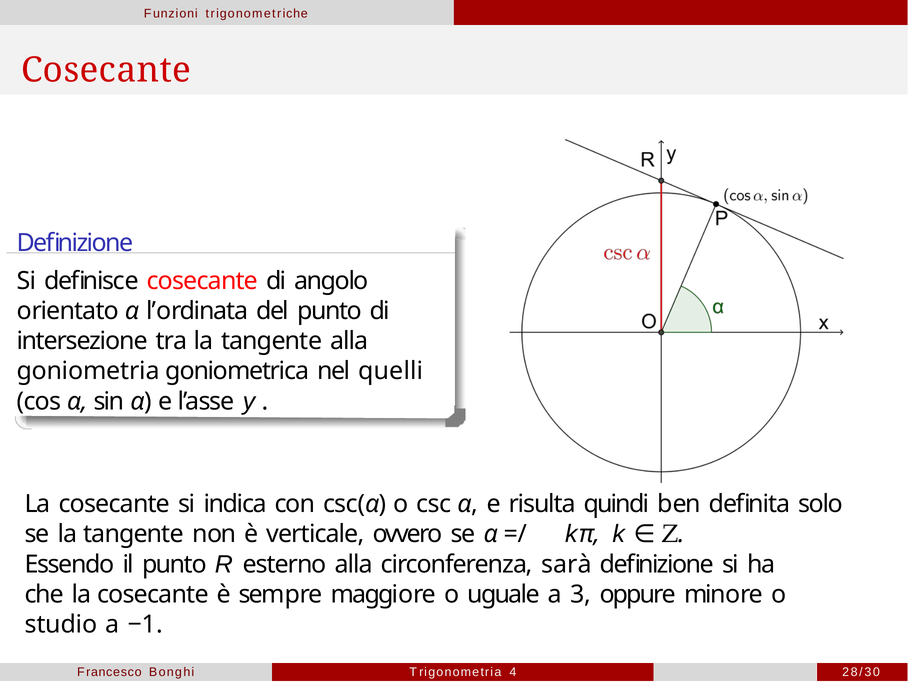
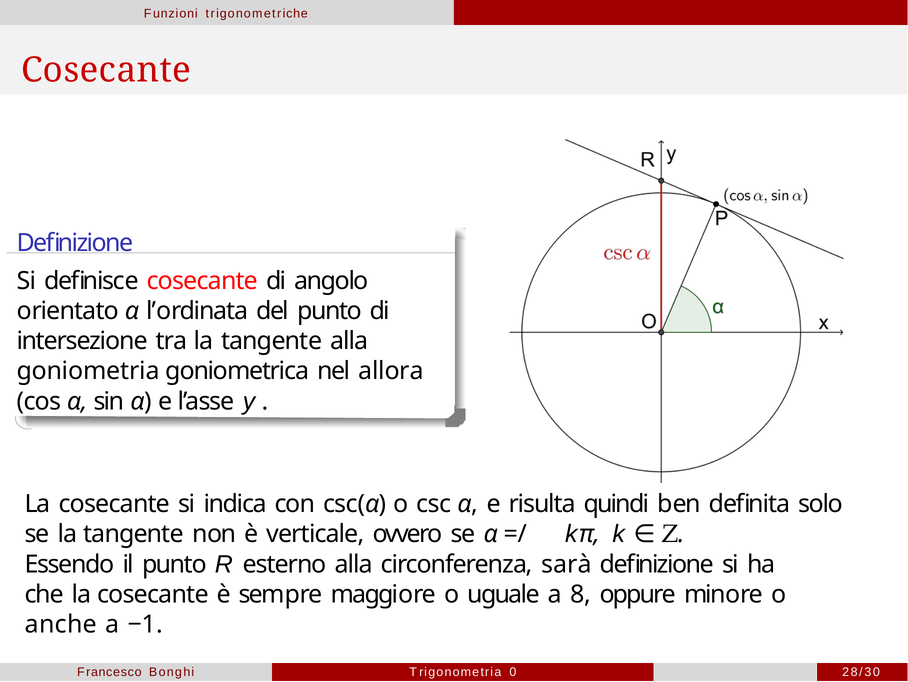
quelli: quelli -> allora
3: 3 -> 8
studio: studio -> anche
4: 4 -> 0
